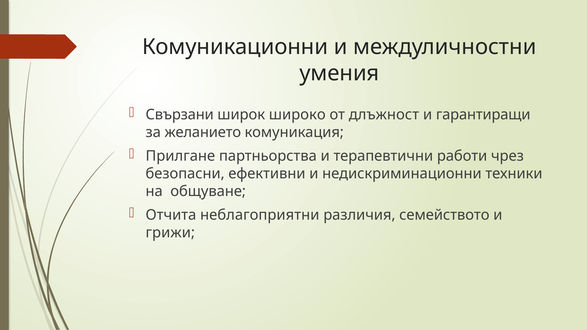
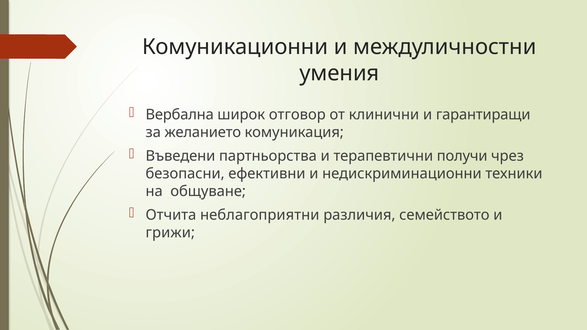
Свързани: Свързани -> Вербална
широко: широко -> отговор
длъжност: длъжност -> клинични
Прилгане: Прилгане -> Въведени
работи: работи -> получи
